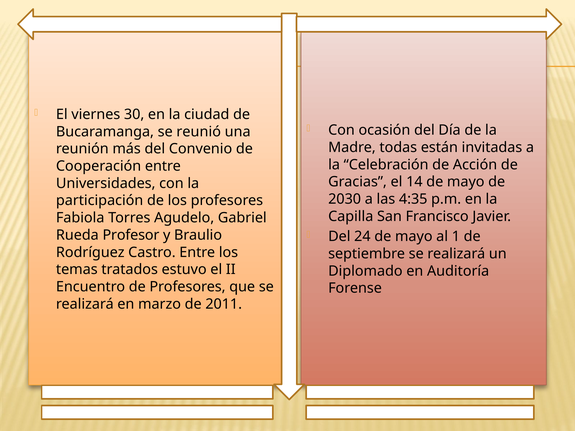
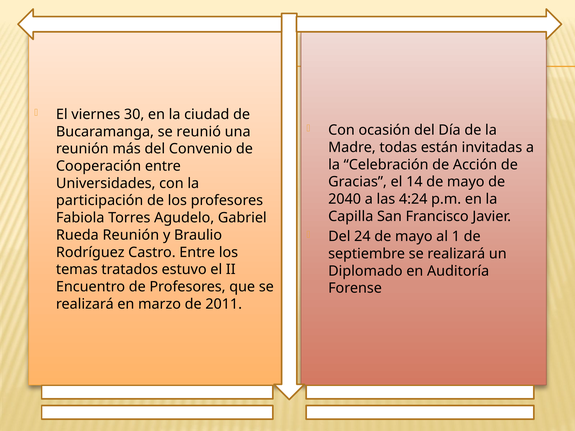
2030: 2030 -> 2040
4:35: 4:35 -> 4:24
Rueda Profesor: Profesor -> Reunión
